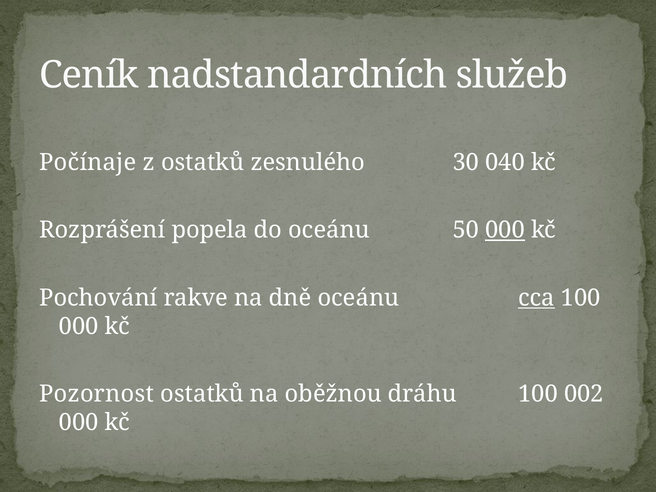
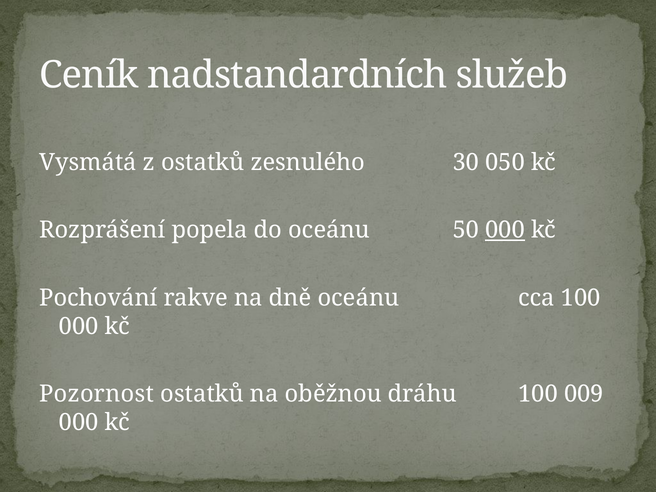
Počínaje: Počínaje -> Vysmátá
040: 040 -> 050
cca underline: present -> none
002: 002 -> 009
